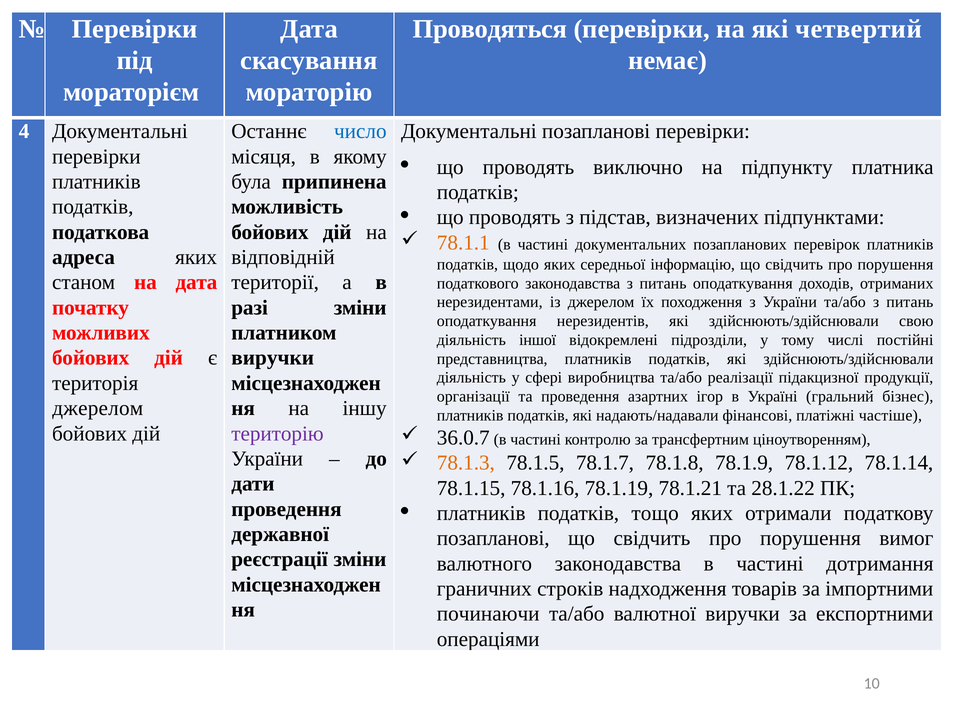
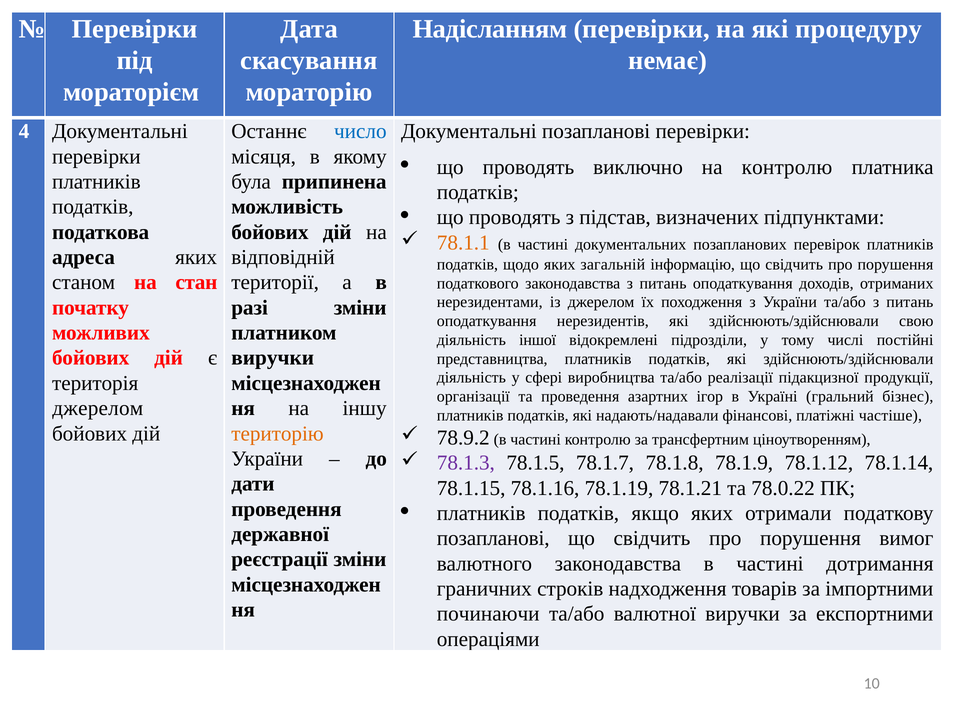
Проводяться: Проводяться -> Надісланням
четвертий: четвертий -> процедуру
на підпункту: підпункту -> контролю
середньої: середньої -> загальній
на дата: дата -> стан
територію colour: purple -> orange
36.0.7: 36.0.7 -> 78.9.2
78.1.3 colour: orange -> purple
28.1.22: 28.1.22 -> 78.0.22
тощо: тощо -> якщо
